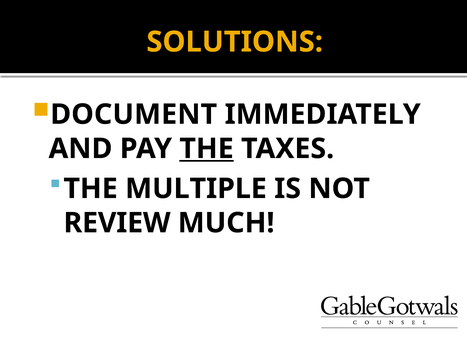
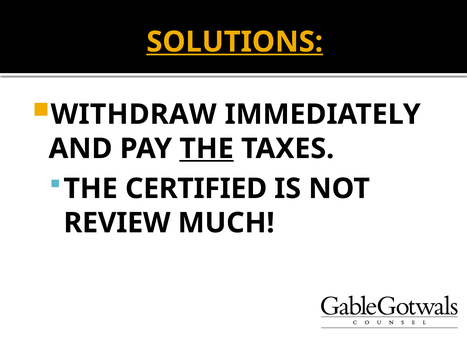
SOLUTIONS underline: none -> present
DOCUMENT: DOCUMENT -> WITHDRAW
MULTIPLE: MULTIPLE -> CERTIFIED
